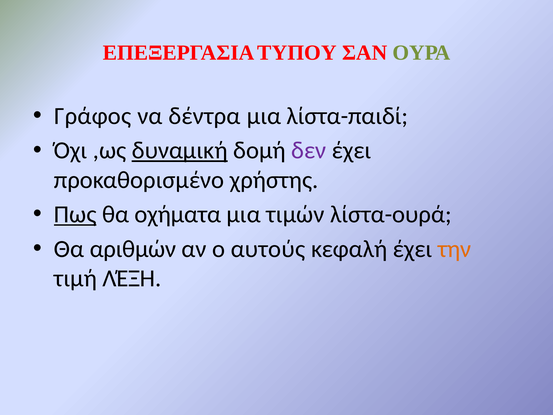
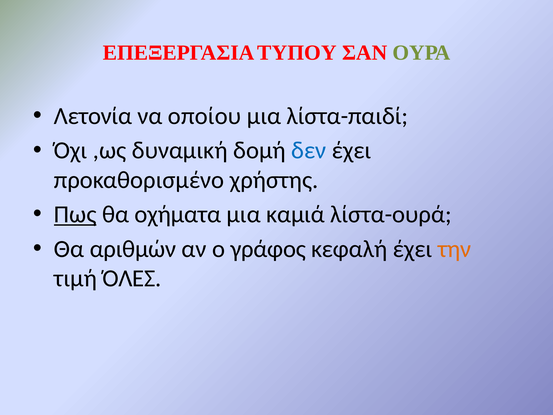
Γράφος: Γράφος -> Λετονία
δέντρα: δέντρα -> οποίου
δυναμική underline: present -> none
δεν colour: purple -> blue
τιμών: τιμών -> καμιά
αυτούς: αυτούς -> γράφος
ΛΈΞΗ: ΛΈΞΗ -> ΌΛΕΣ
